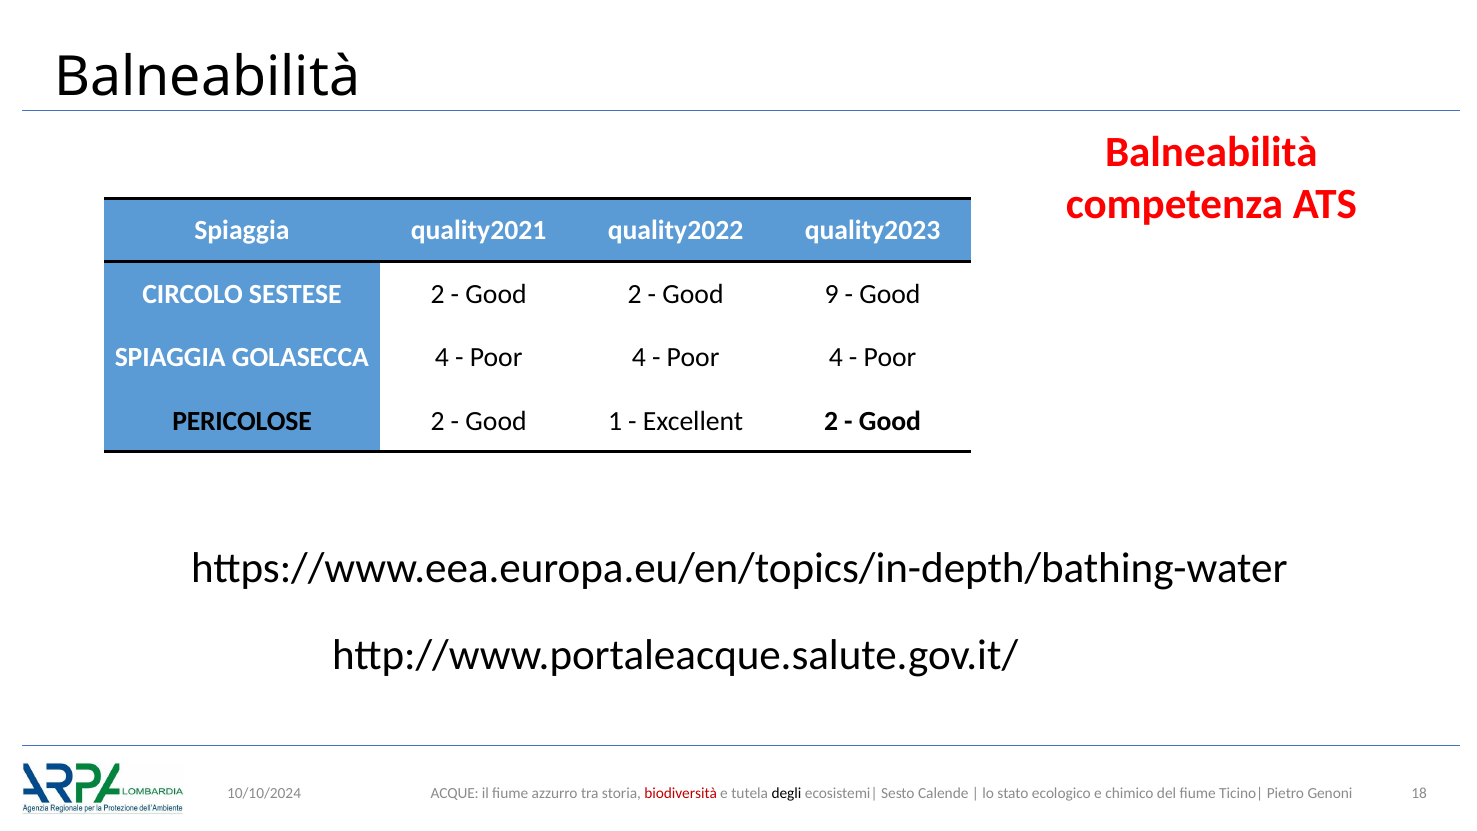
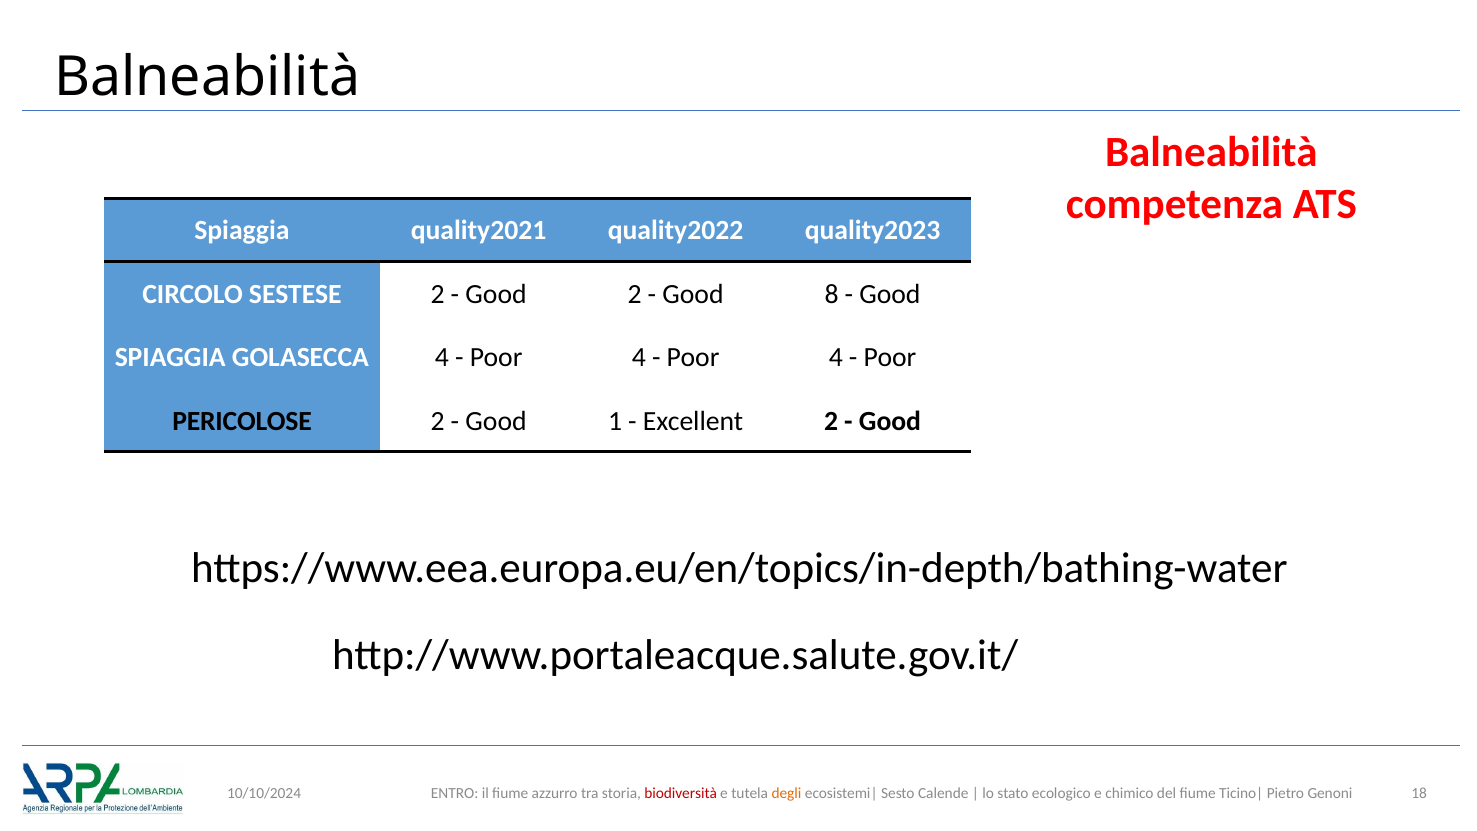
9: 9 -> 8
ACQUE: ACQUE -> ENTRO
degli colour: black -> orange
